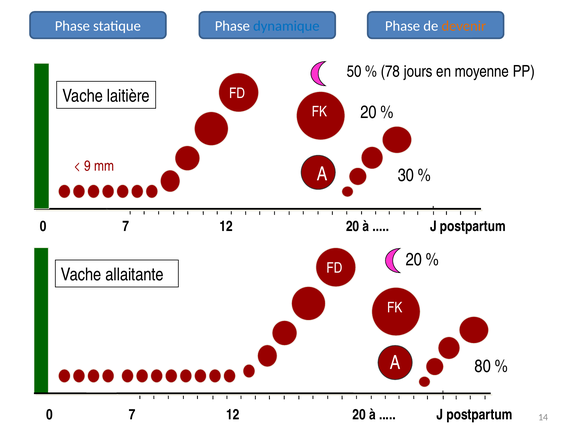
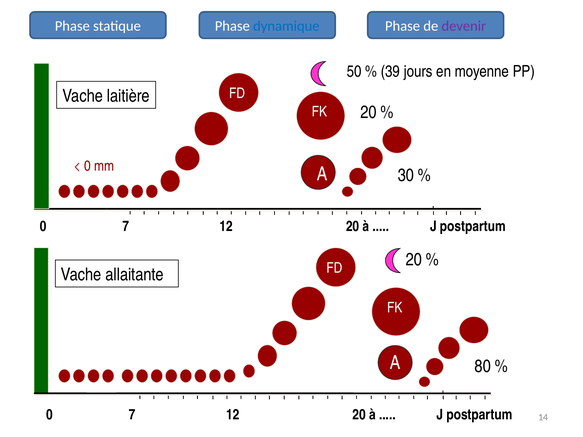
devenir colour: orange -> purple
78: 78 -> 39
9 at (87, 166): 9 -> 0
